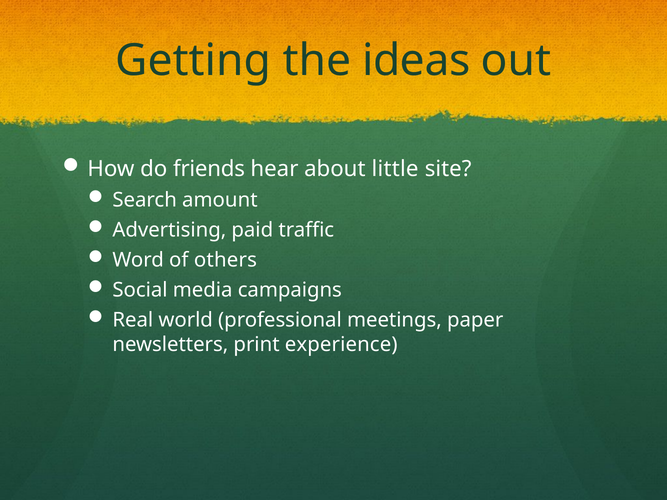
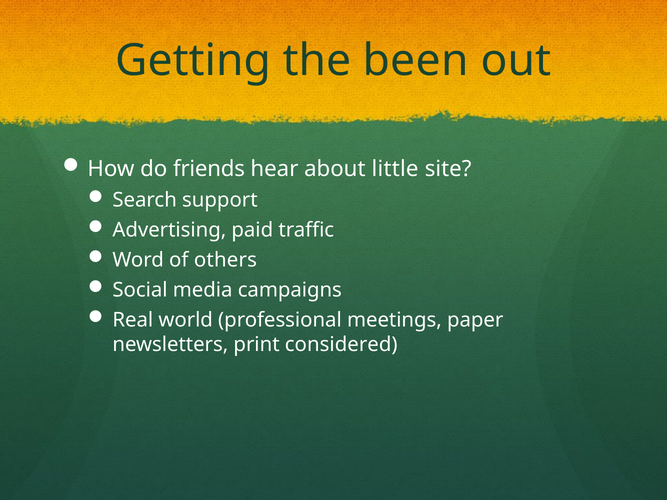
ideas: ideas -> been
amount: amount -> support
experience: experience -> considered
